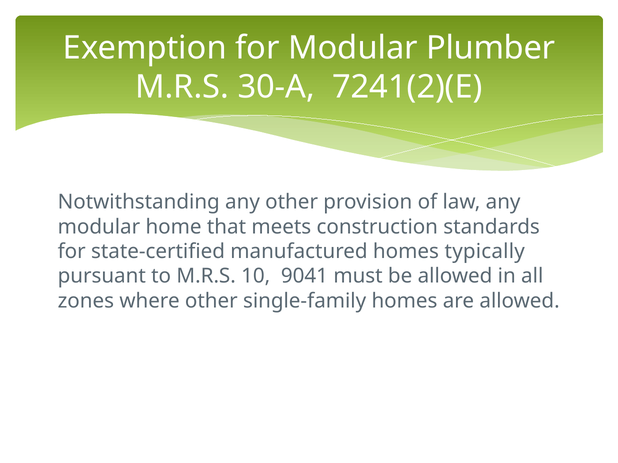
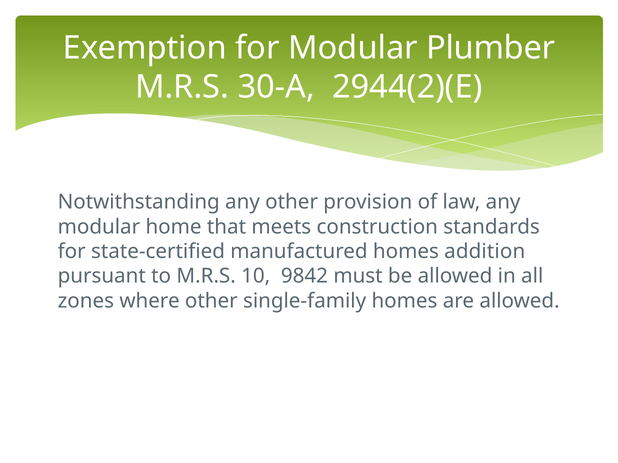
7241(2)(E: 7241(2)(E -> 2944(2)(E
typically: typically -> addition
9041: 9041 -> 9842
